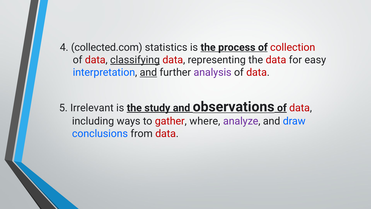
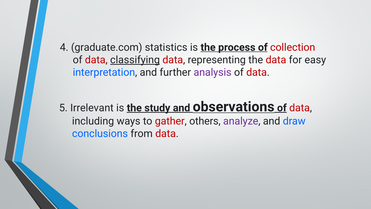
collected.com: collected.com -> graduate.com
and at (148, 72) underline: present -> none
where: where -> others
